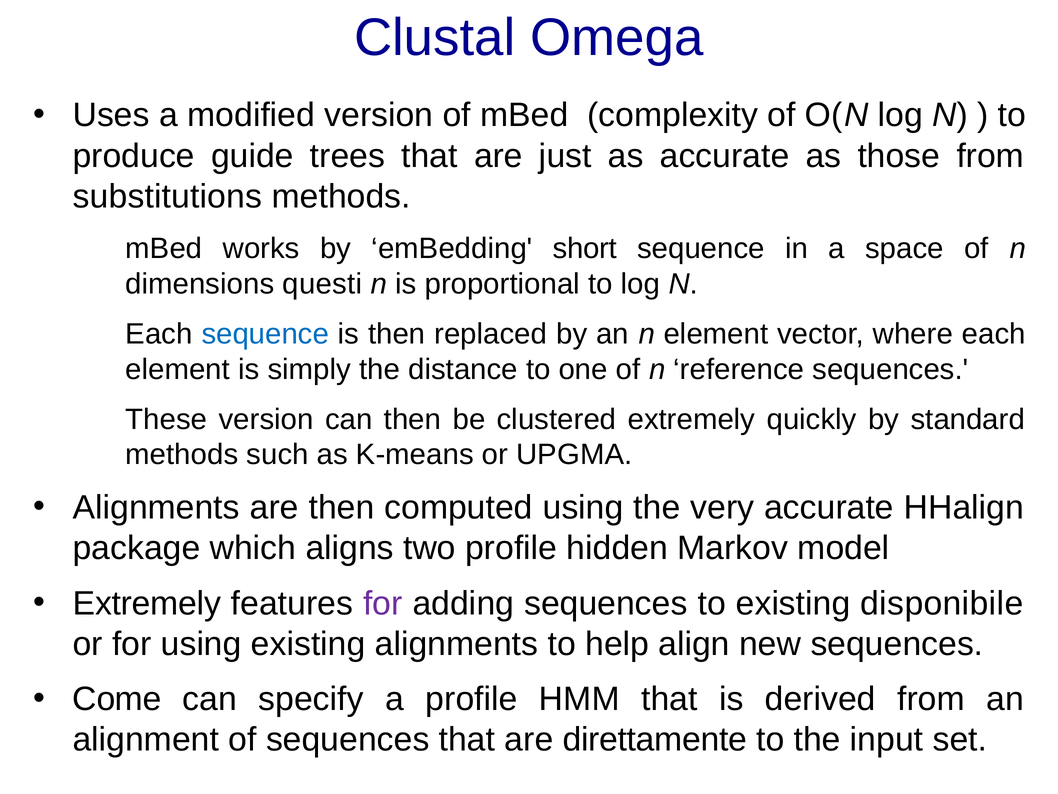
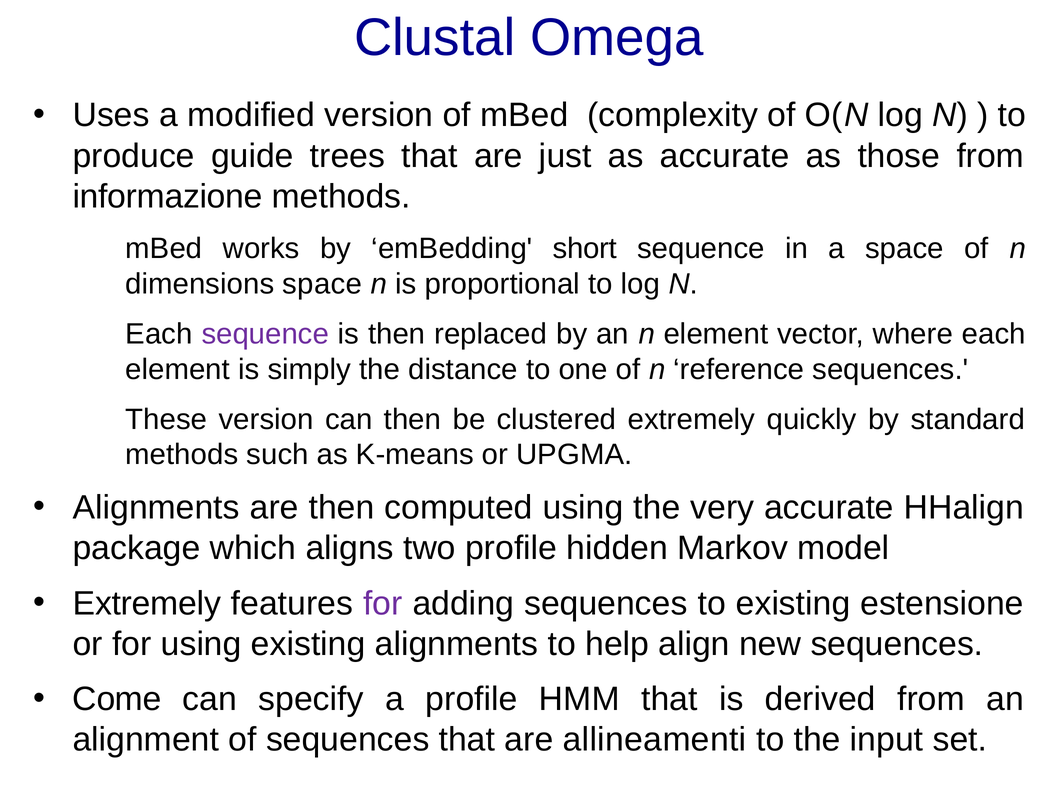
substitutions: substitutions -> informazione
dimensions questi: questi -> space
sequence at (265, 334) colour: blue -> purple
disponibile: disponibile -> estensione
direttamente: direttamente -> allineamenti
